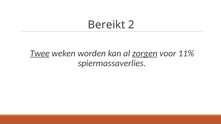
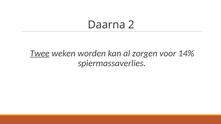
Bereikt: Bereikt -> Daarna
zorgen underline: present -> none
11%: 11% -> 14%
